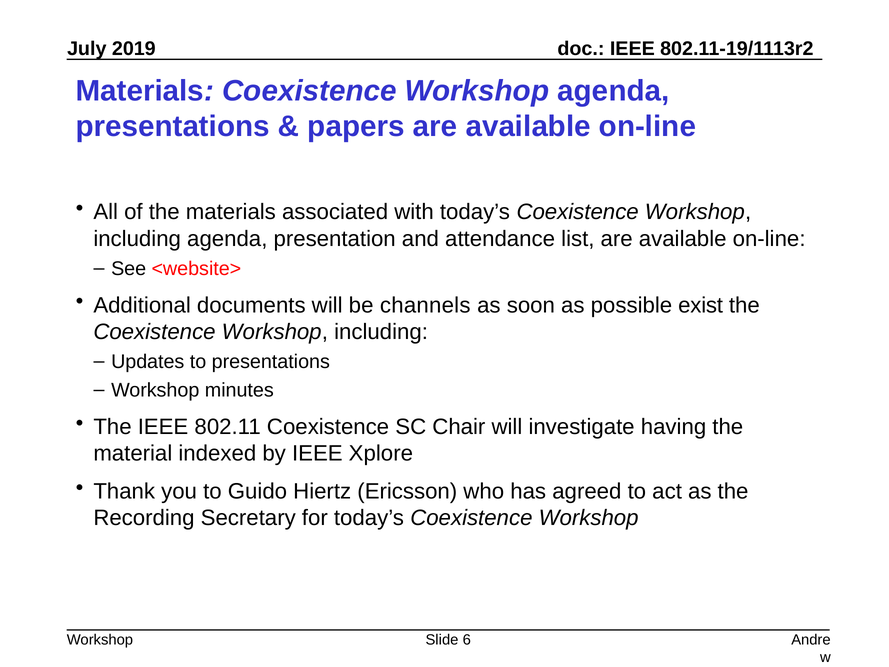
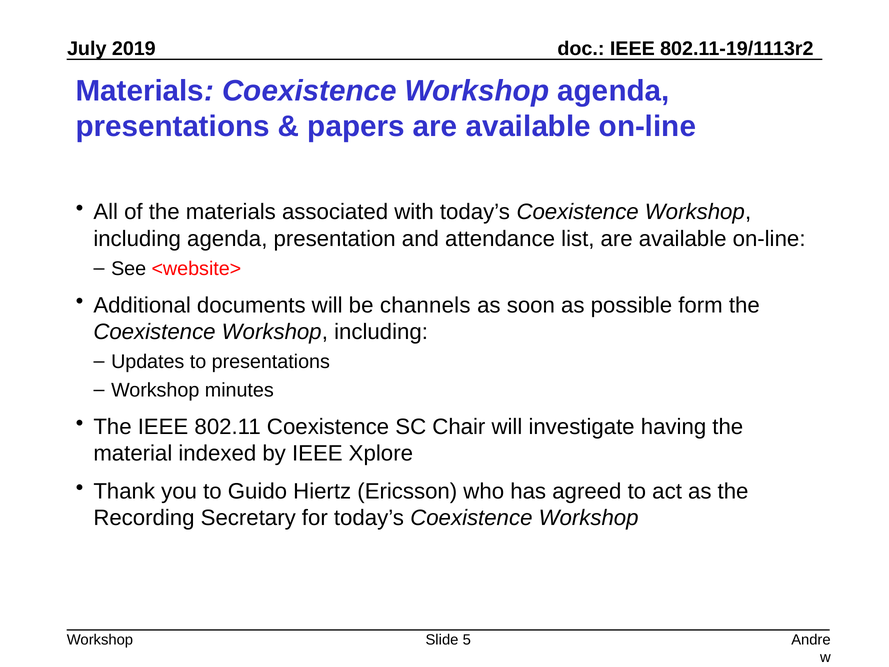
exist: exist -> form
6: 6 -> 5
